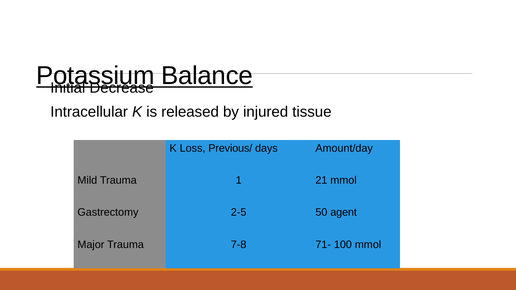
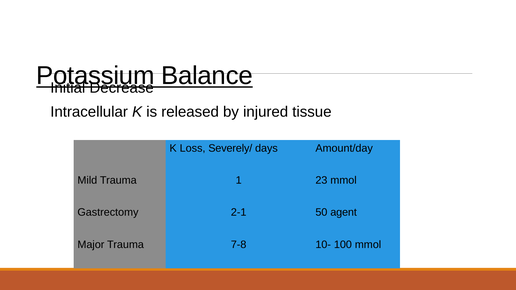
Previous/: Previous/ -> Severely/
21: 21 -> 23
2-5: 2-5 -> 2-1
71-: 71- -> 10-
